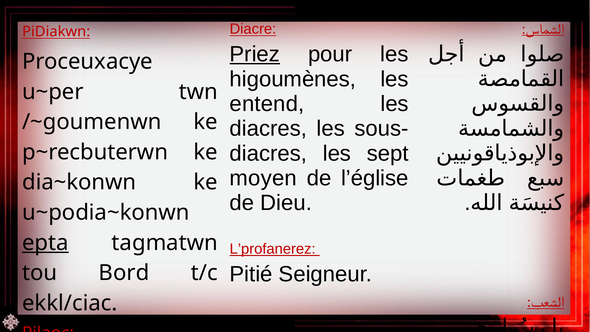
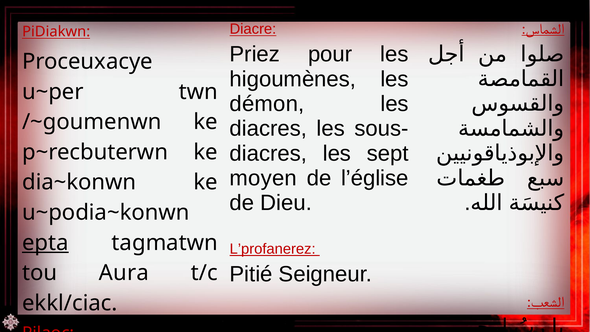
Priez underline: present -> none
entend: entend -> démon
Bord: Bord -> Aura
